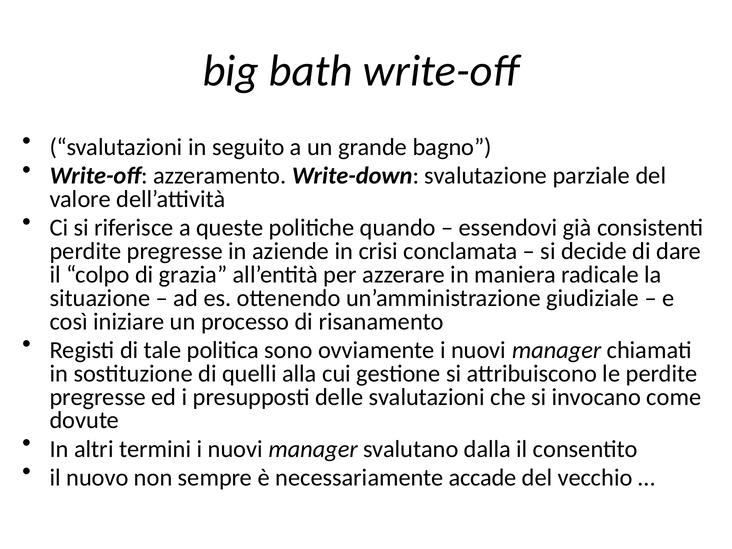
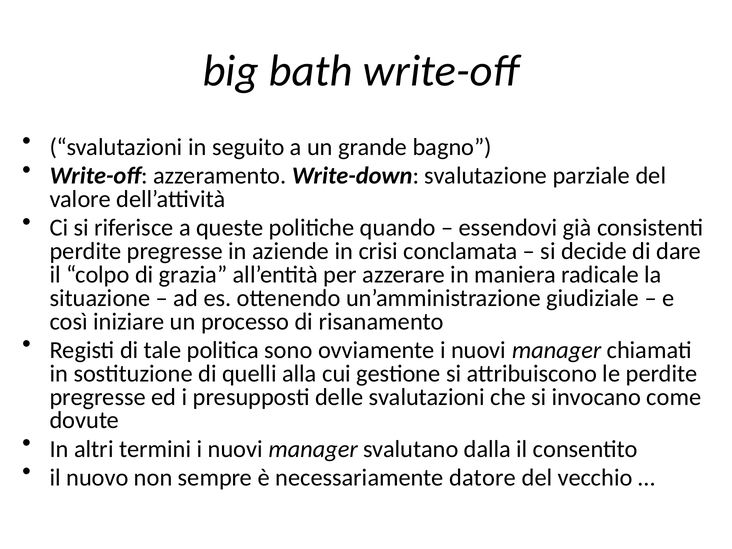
accade: accade -> datore
